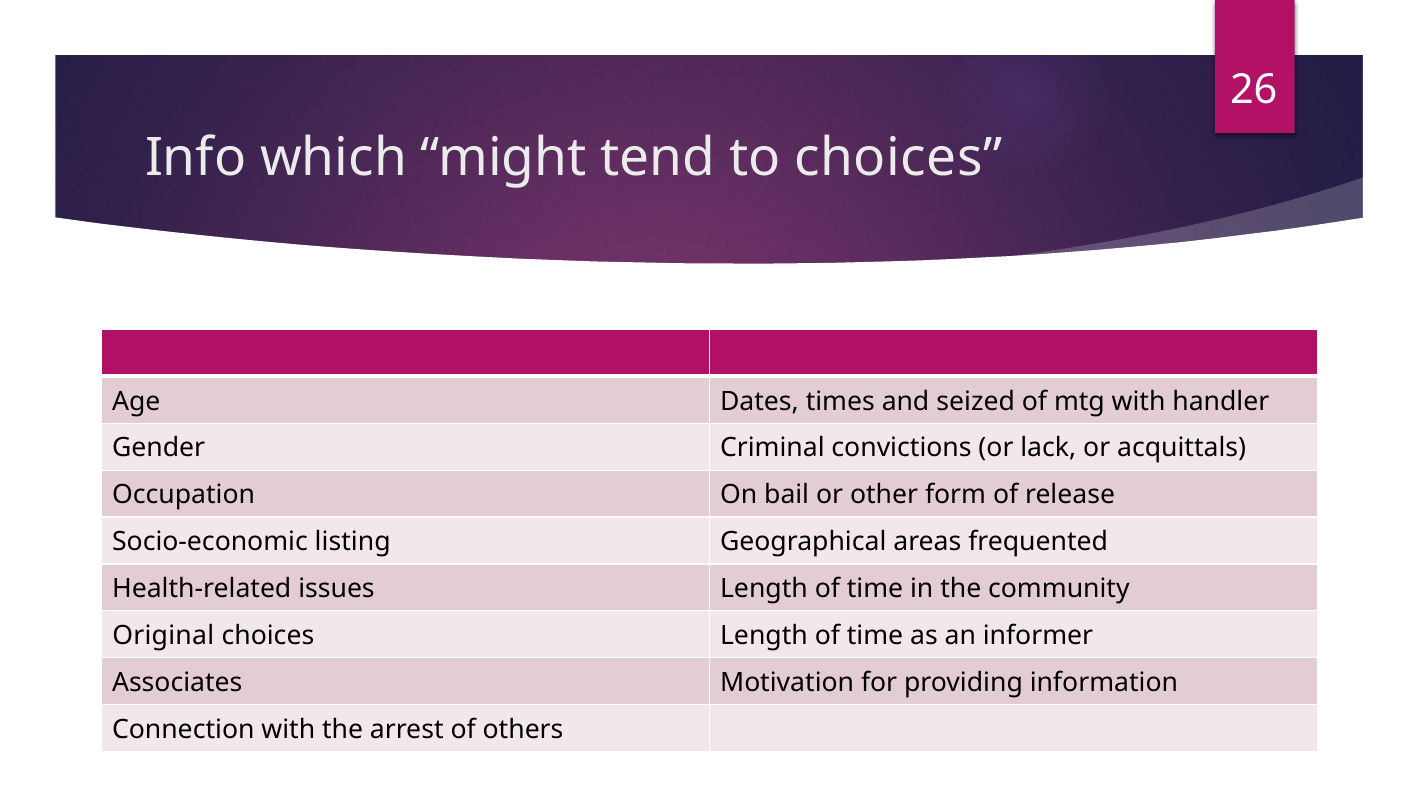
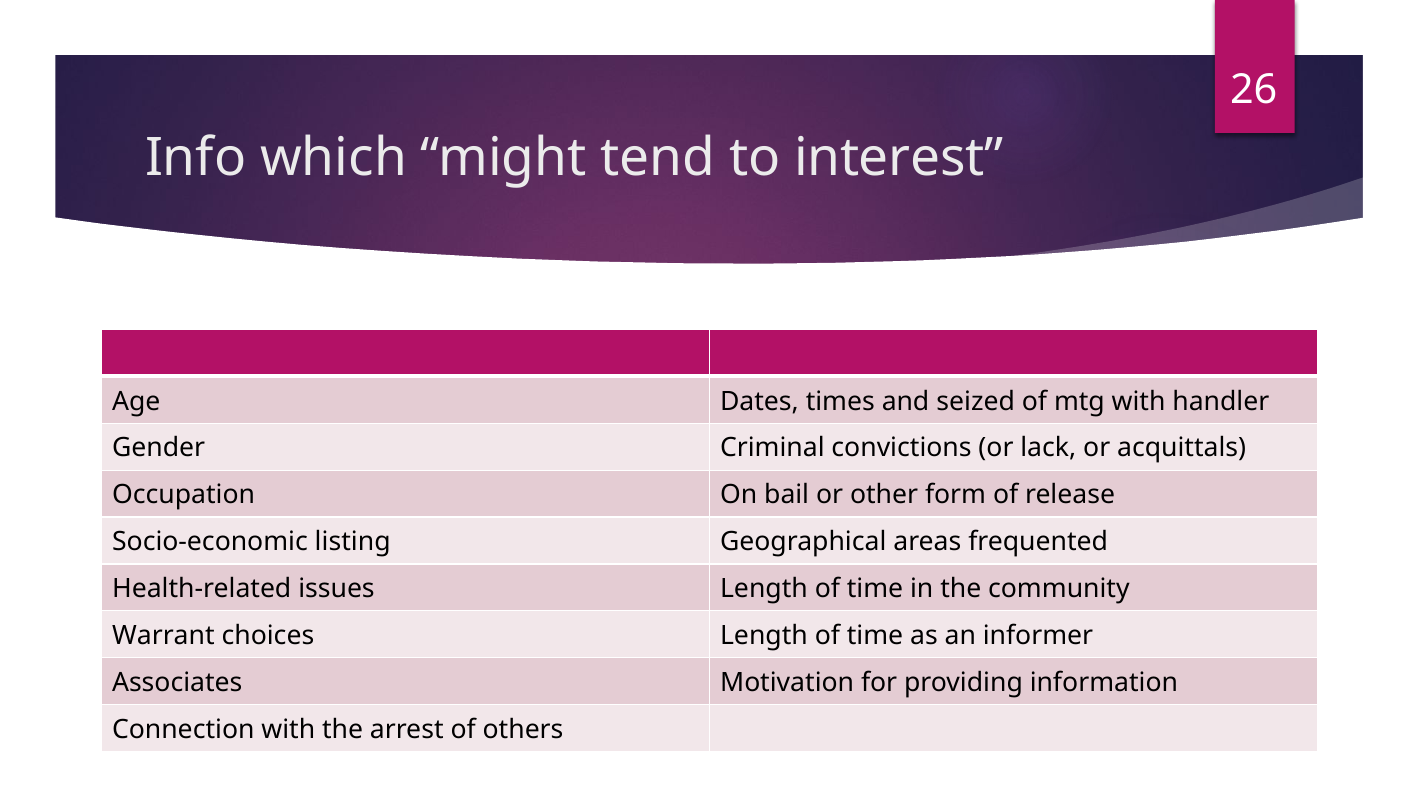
to choices: choices -> interest
Original: Original -> Warrant
